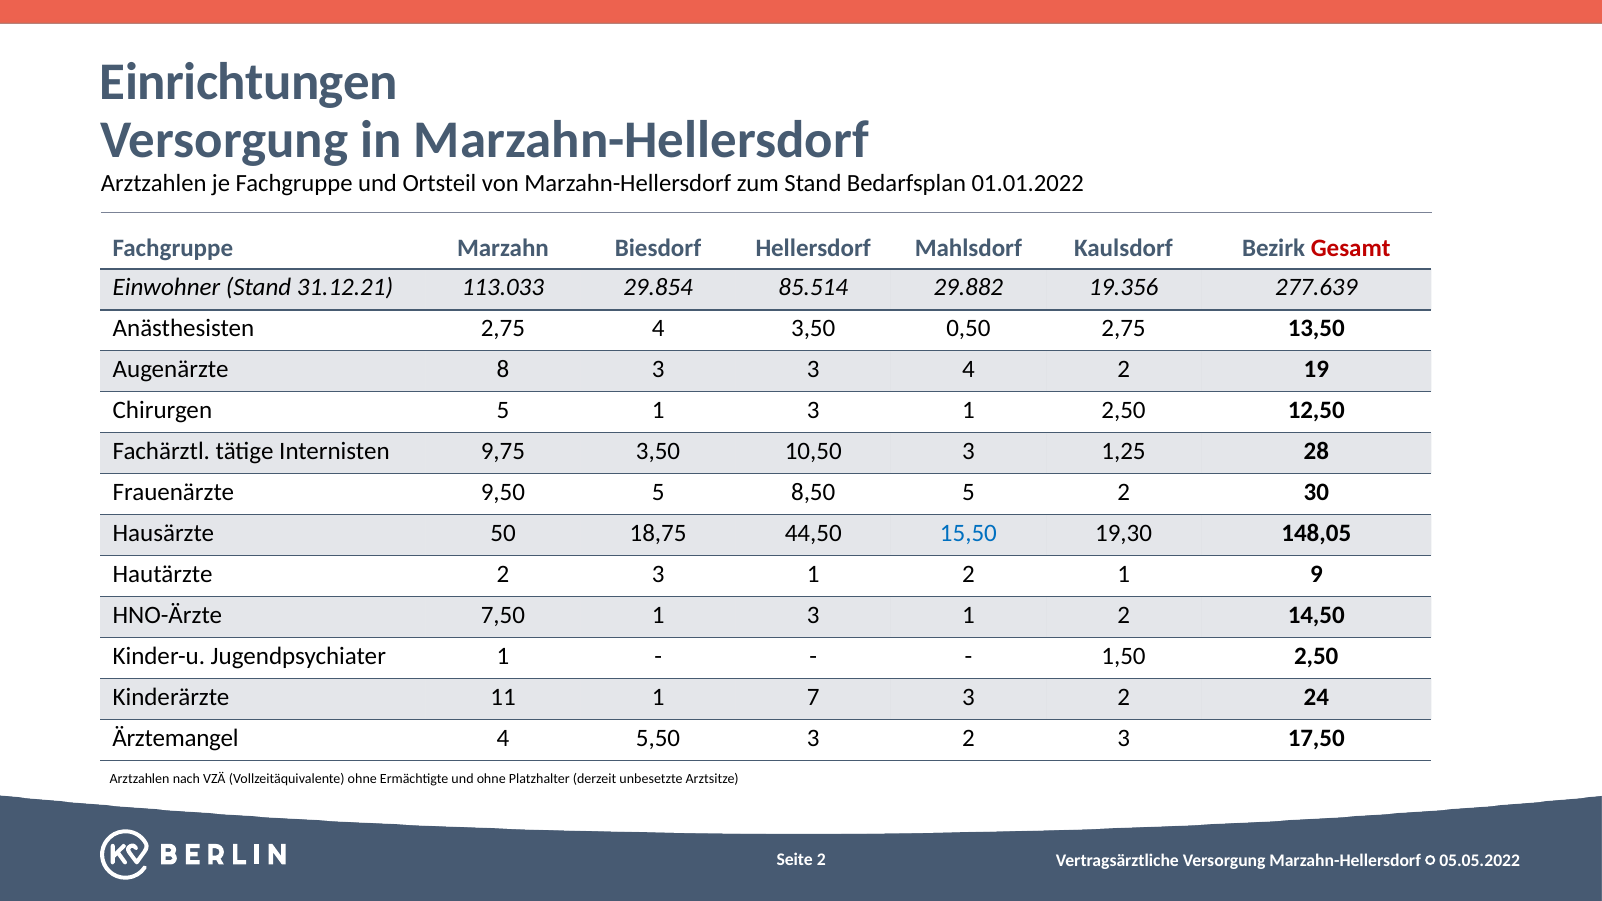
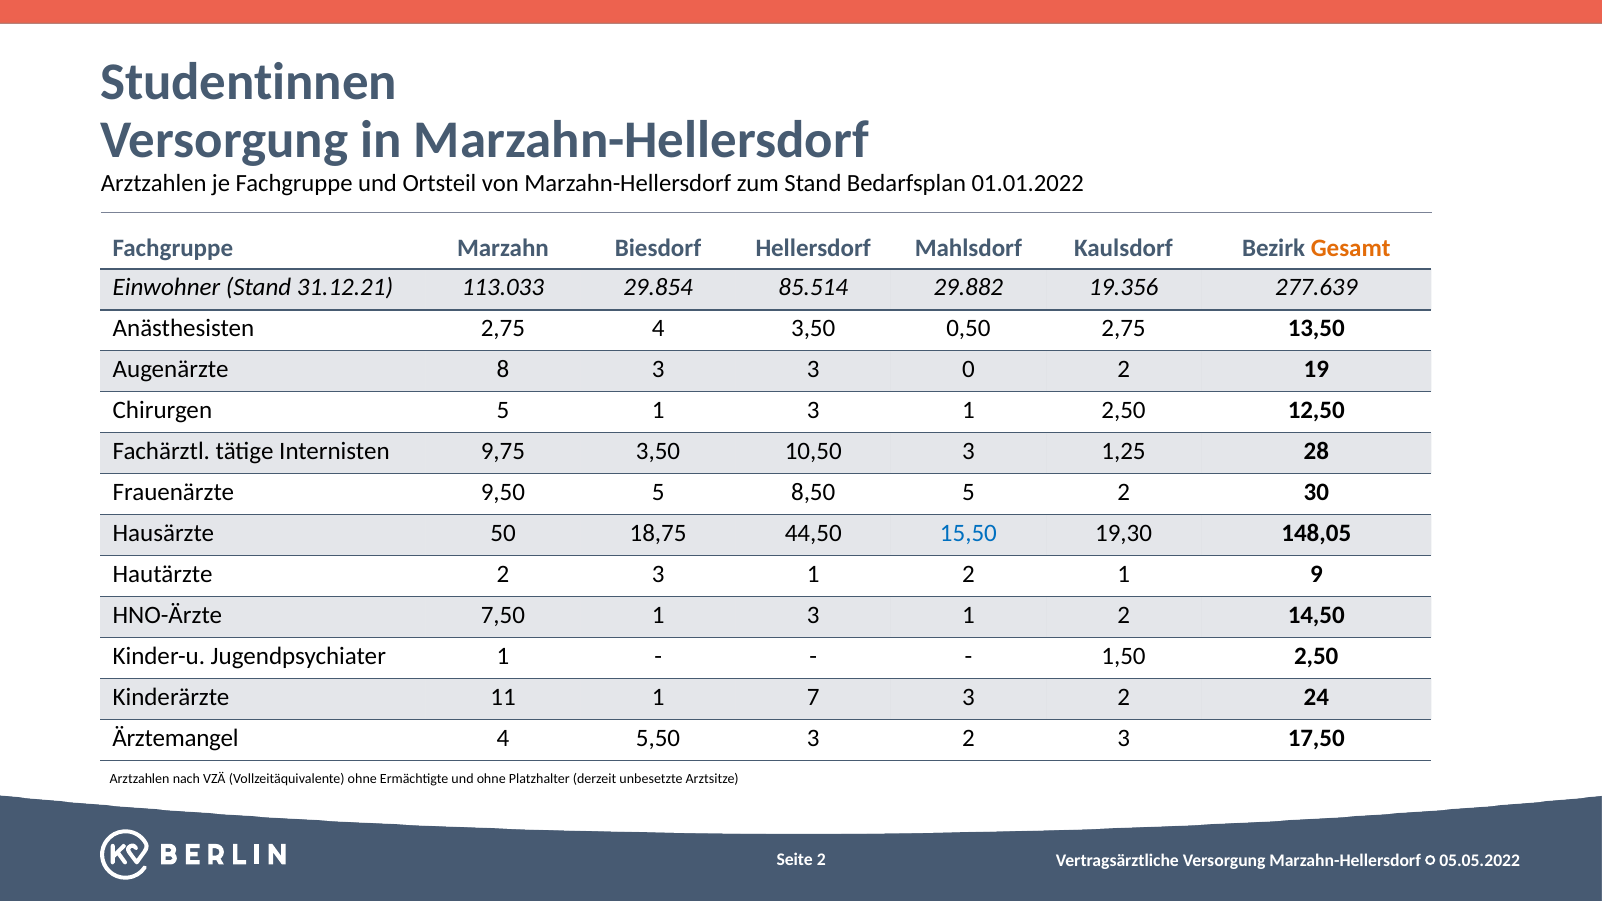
Einrichtungen: Einrichtungen -> Studentinnen
Gesamt colour: red -> orange
3 4: 4 -> 0
